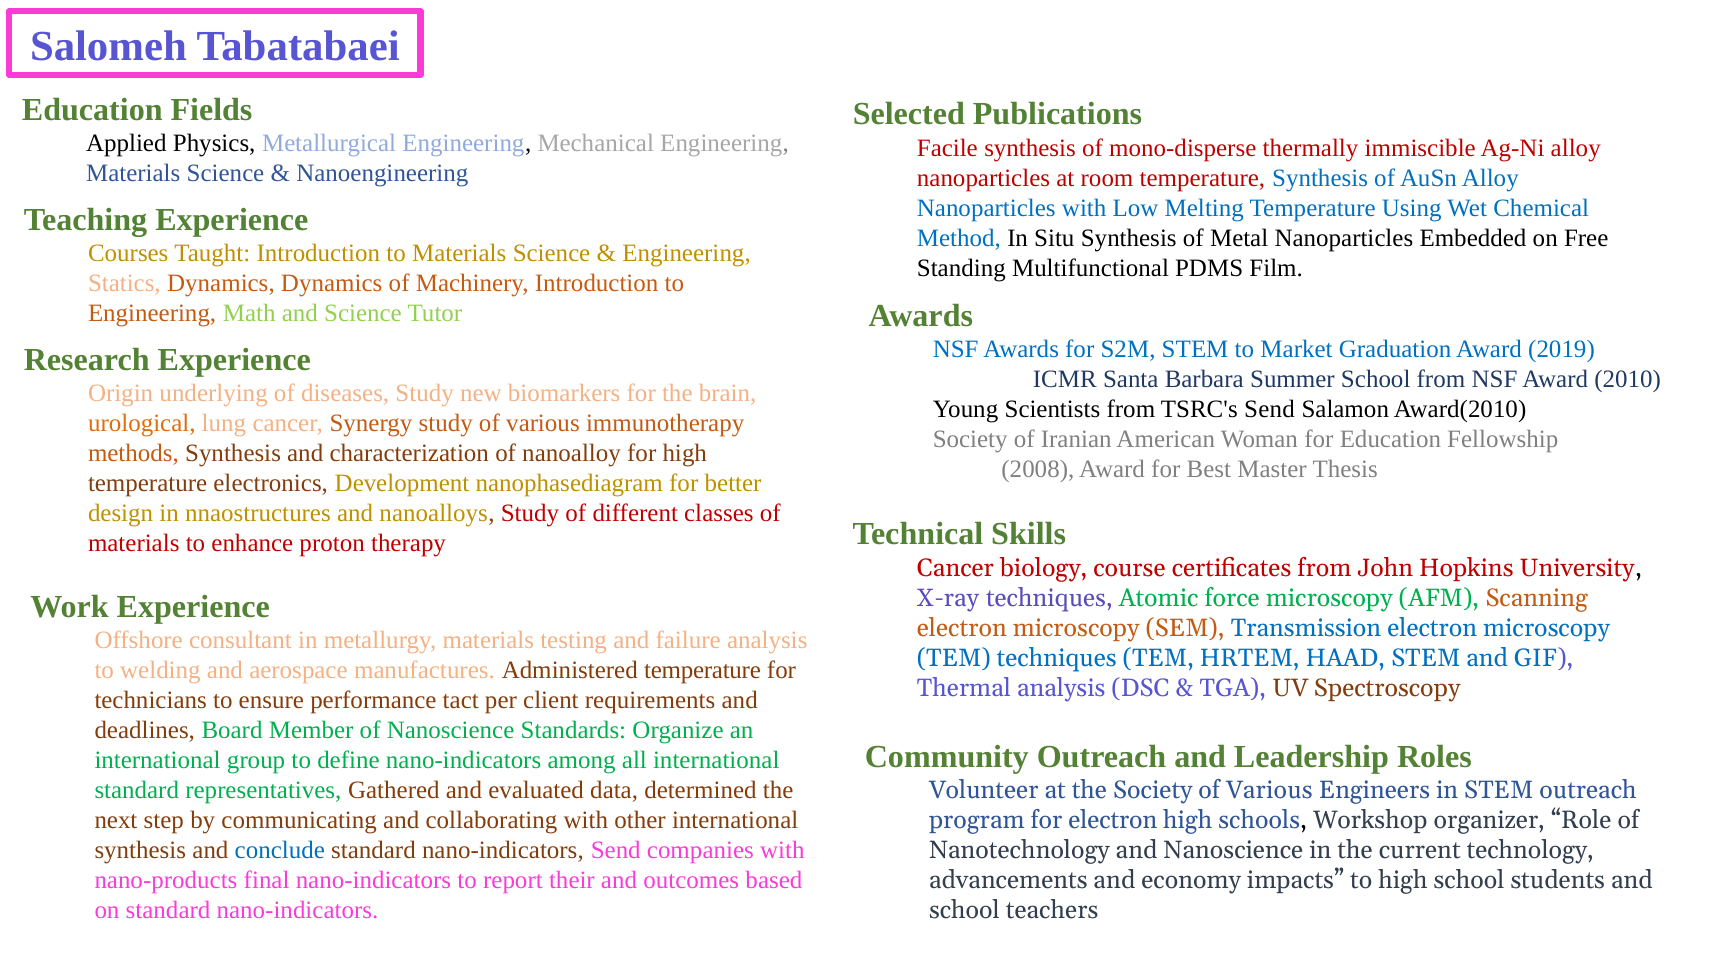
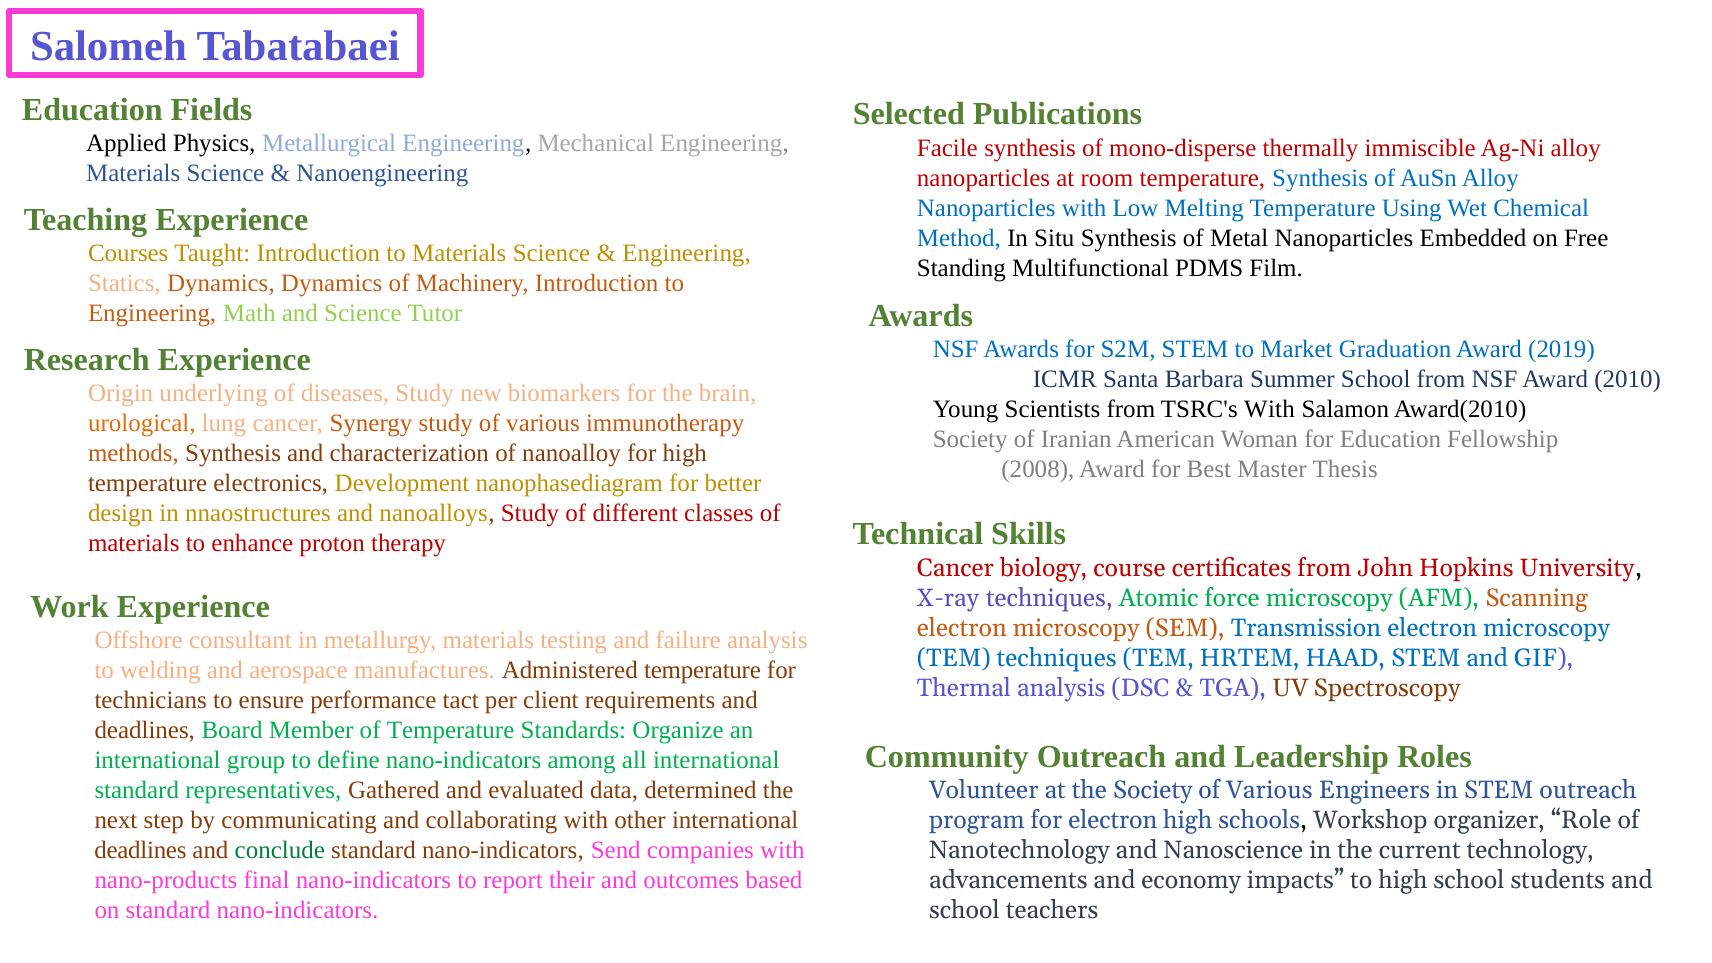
TSRC's Send: Send -> With
of Nanoscience: Nanoscience -> Temperature
synthesis at (140, 850): synthesis -> deadlines
conclude colour: blue -> green
